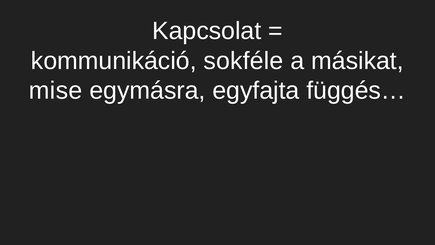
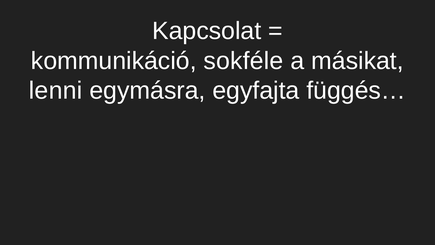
mise: mise -> lenni
